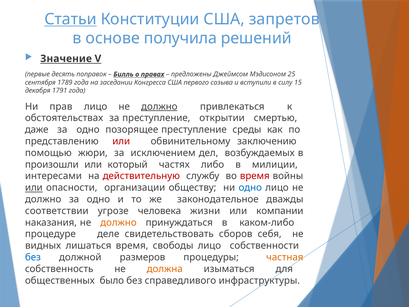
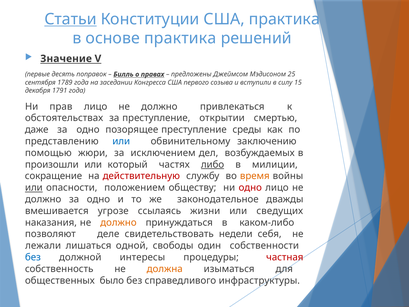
США запретов: запретов -> практика
основе получила: получила -> практика
должно at (159, 106) underline: present -> none
или at (121, 141) colour: red -> blue
либо underline: none -> present
интересами: интересами -> сокращение
время at (255, 176) colour: red -> orange
организации: организации -> положением
одно at (250, 188) colour: blue -> red
соответствии: соответствии -> вмешивается
человека: человека -> ссылаясь
компании: компании -> сведущих
процедуре: процедуре -> позволяют
сборов: сборов -> недели
видных: видных -> лежали
лишаться время: время -> одной
свободы лицо: лицо -> один
размеров: размеров -> интересы
частная colour: orange -> red
